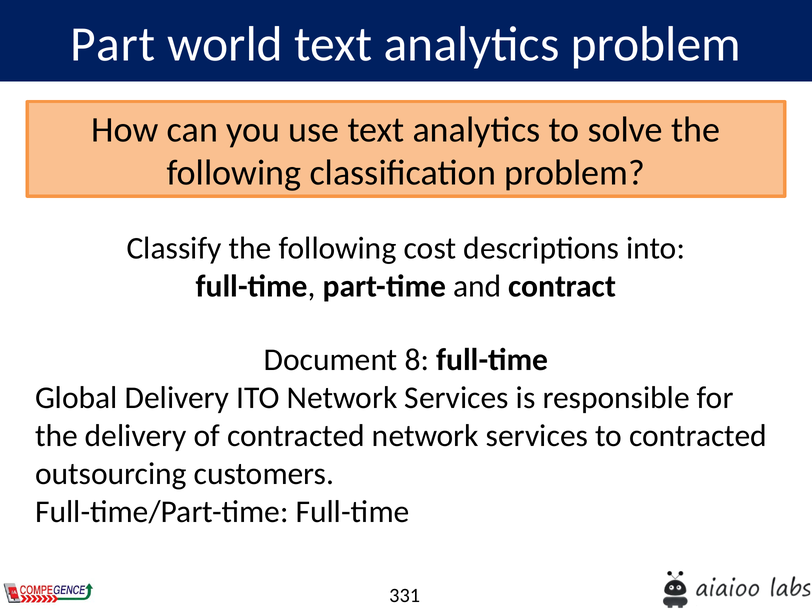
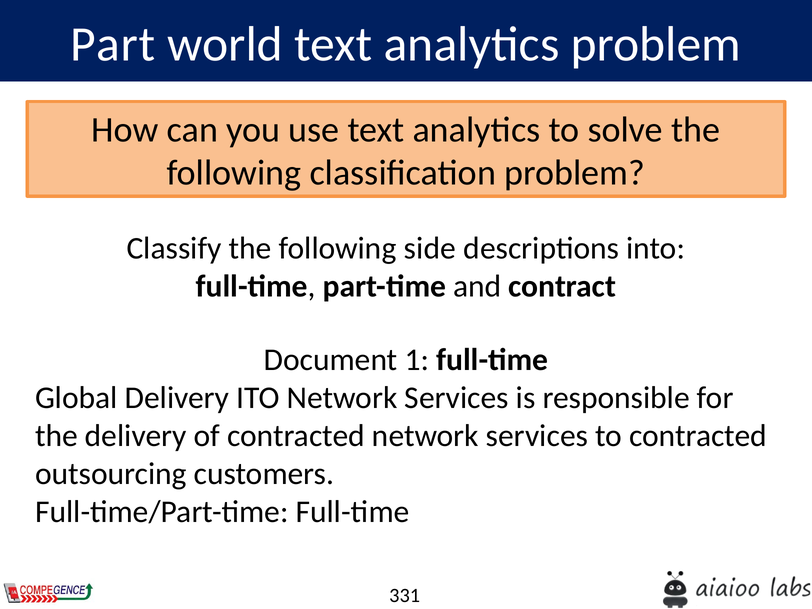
cost: cost -> side
8: 8 -> 1
